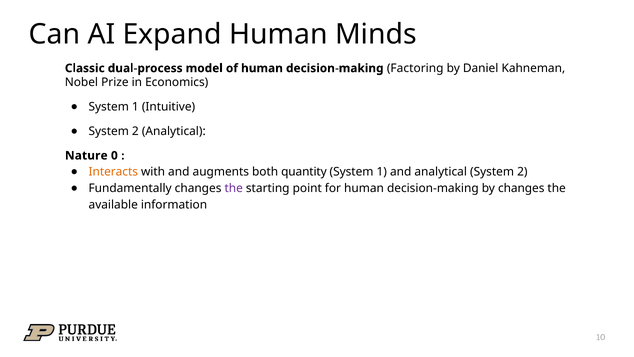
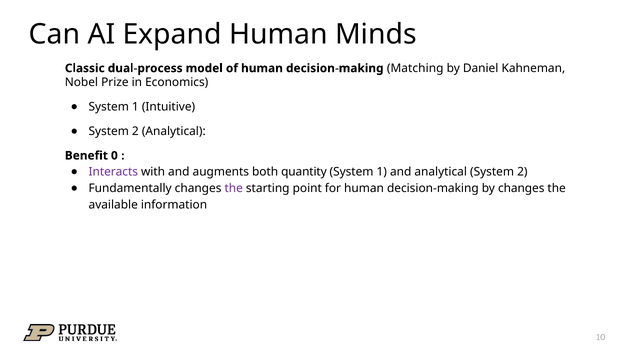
Factoring: Factoring -> Matching
Nature: Nature -> Benefit
Interacts colour: orange -> purple
